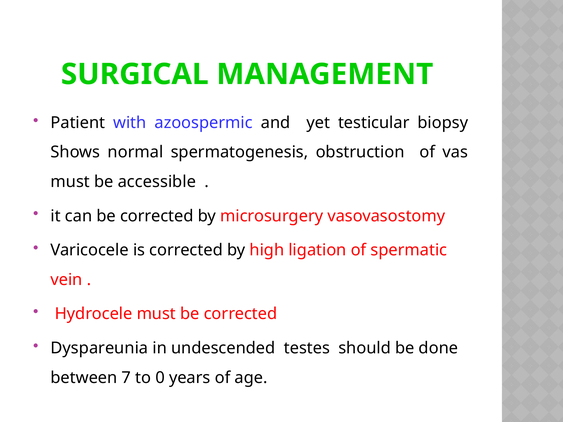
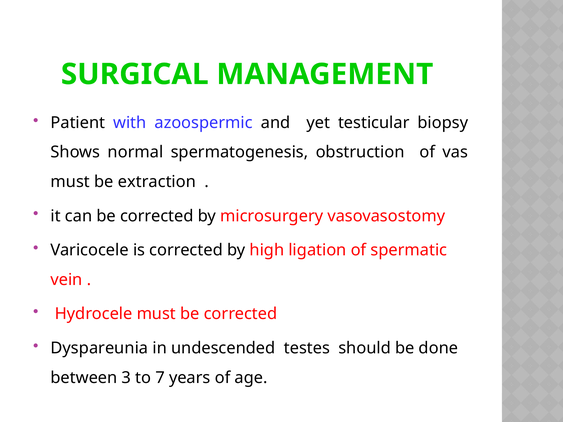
accessible: accessible -> extraction
7: 7 -> 3
0: 0 -> 7
